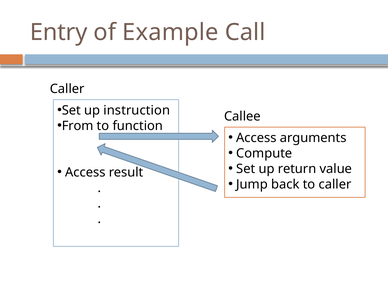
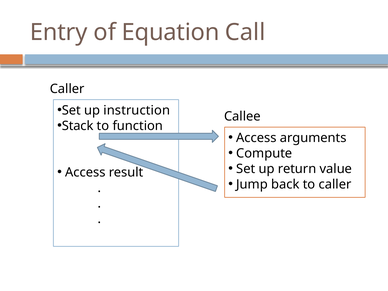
Example: Example -> Equation
From: From -> Stack
